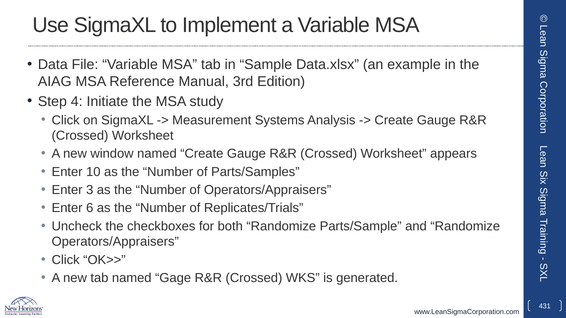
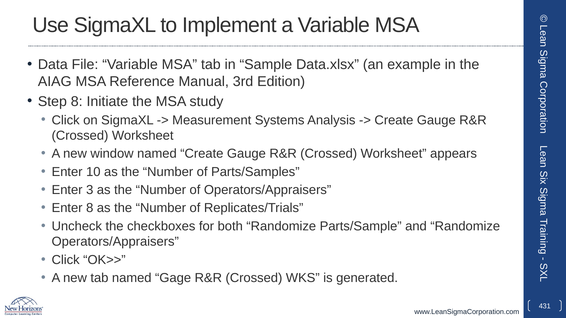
Step 4: 4 -> 8
Enter 6: 6 -> 8
